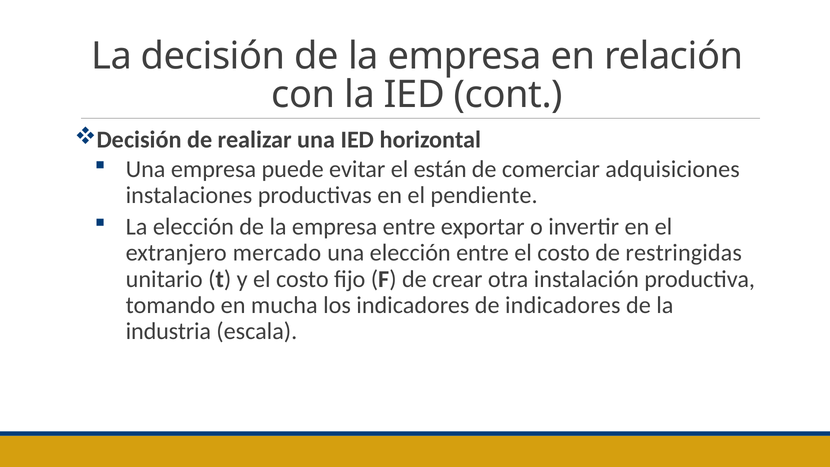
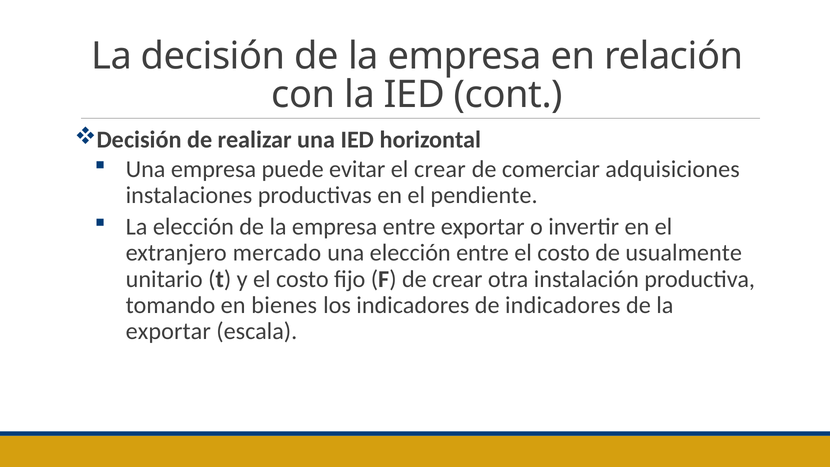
el están: están -> crear
restringidas: restringidas -> usualmente
mucha: mucha -> bienes
industria at (168, 331): industria -> exportar
